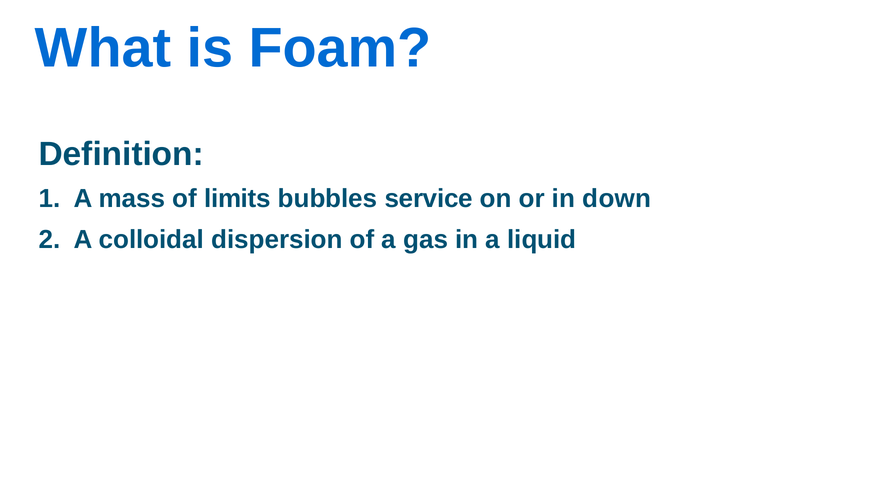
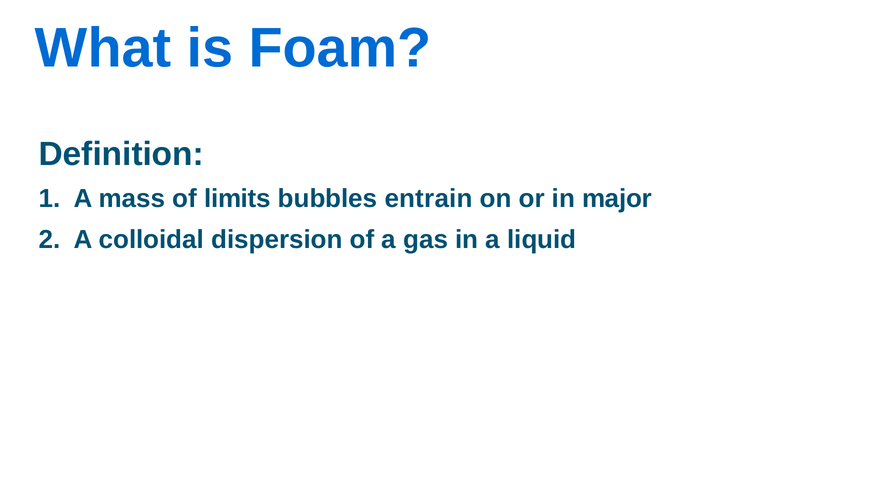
service: service -> entrain
down: down -> major
